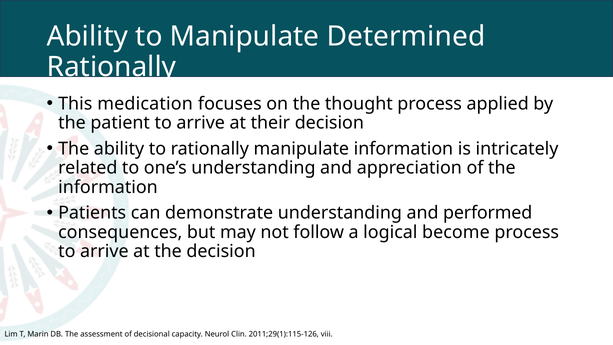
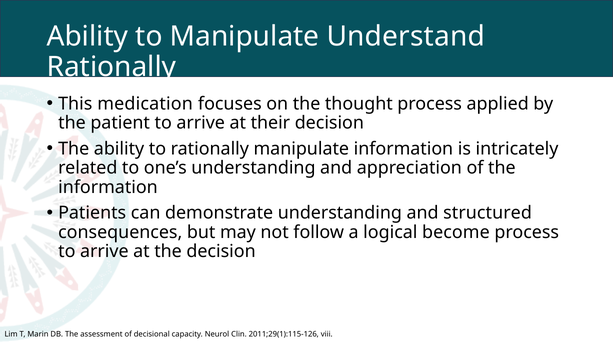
Determined: Determined -> Understand
performed: performed -> structured
